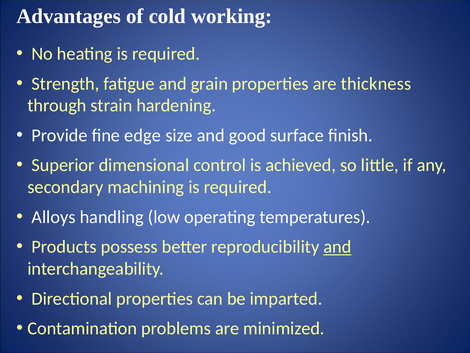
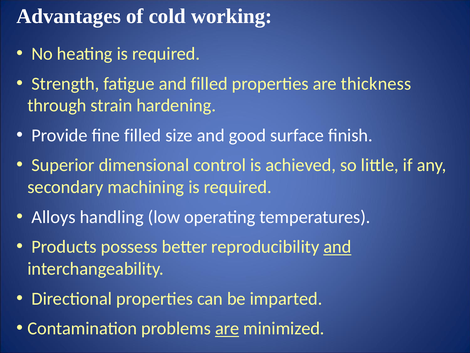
and grain: grain -> filled
fine edge: edge -> filled
are at (227, 328) underline: none -> present
